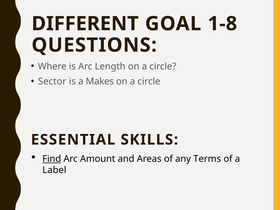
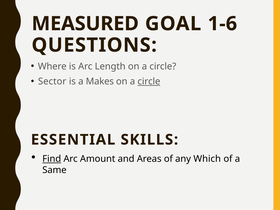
DIFFERENT: DIFFERENT -> MEASURED
1-8: 1-8 -> 1-6
circle at (149, 81) underline: none -> present
Terms: Terms -> Which
Label: Label -> Same
